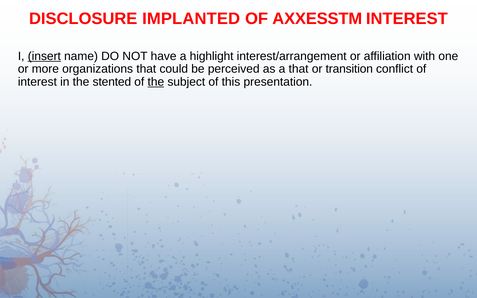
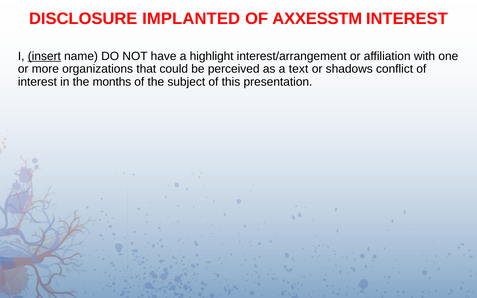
a that: that -> text
transition: transition -> shadows
stented: stented -> months
the at (156, 82) underline: present -> none
